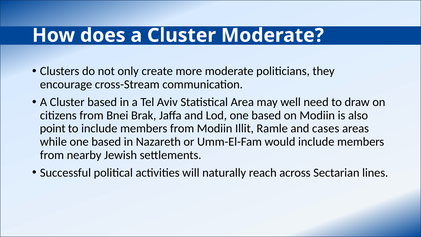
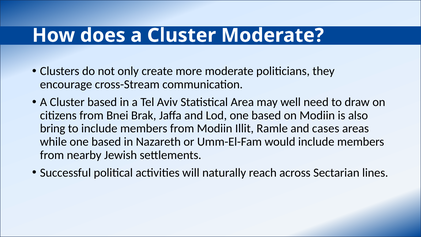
point: point -> bring
